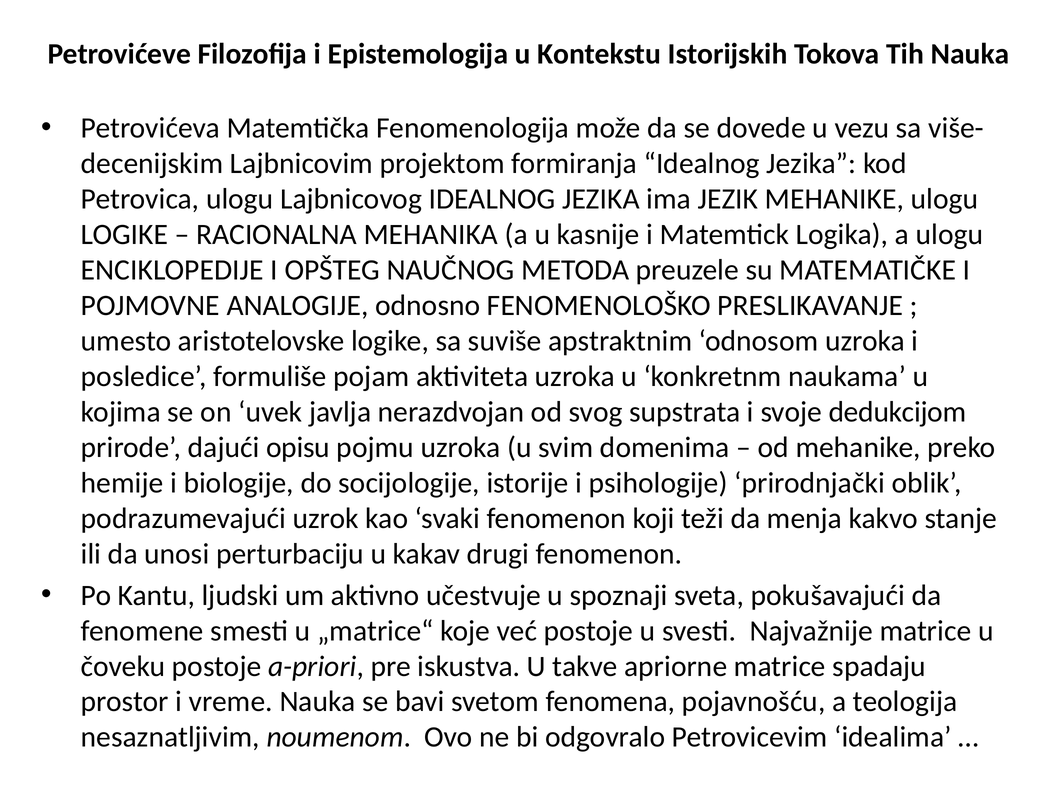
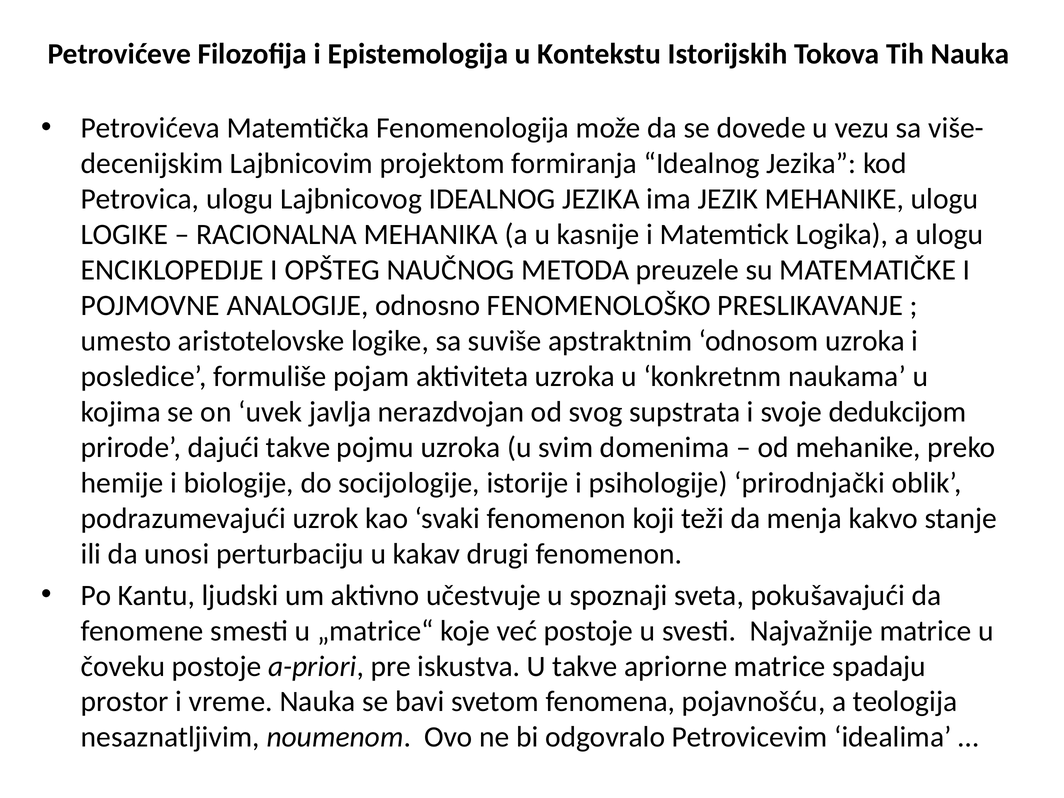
dajući opisu: opisu -> takve
